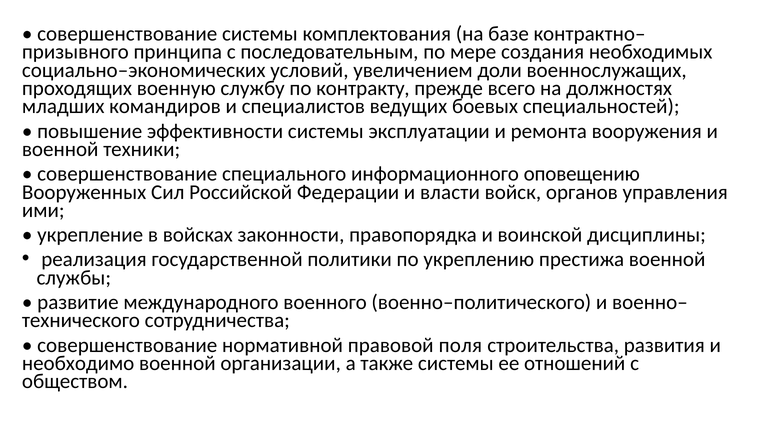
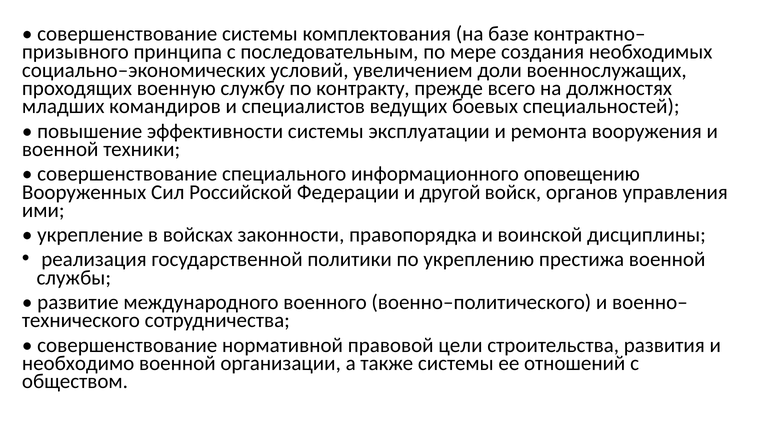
власти: власти -> другой
поля: поля -> цели
